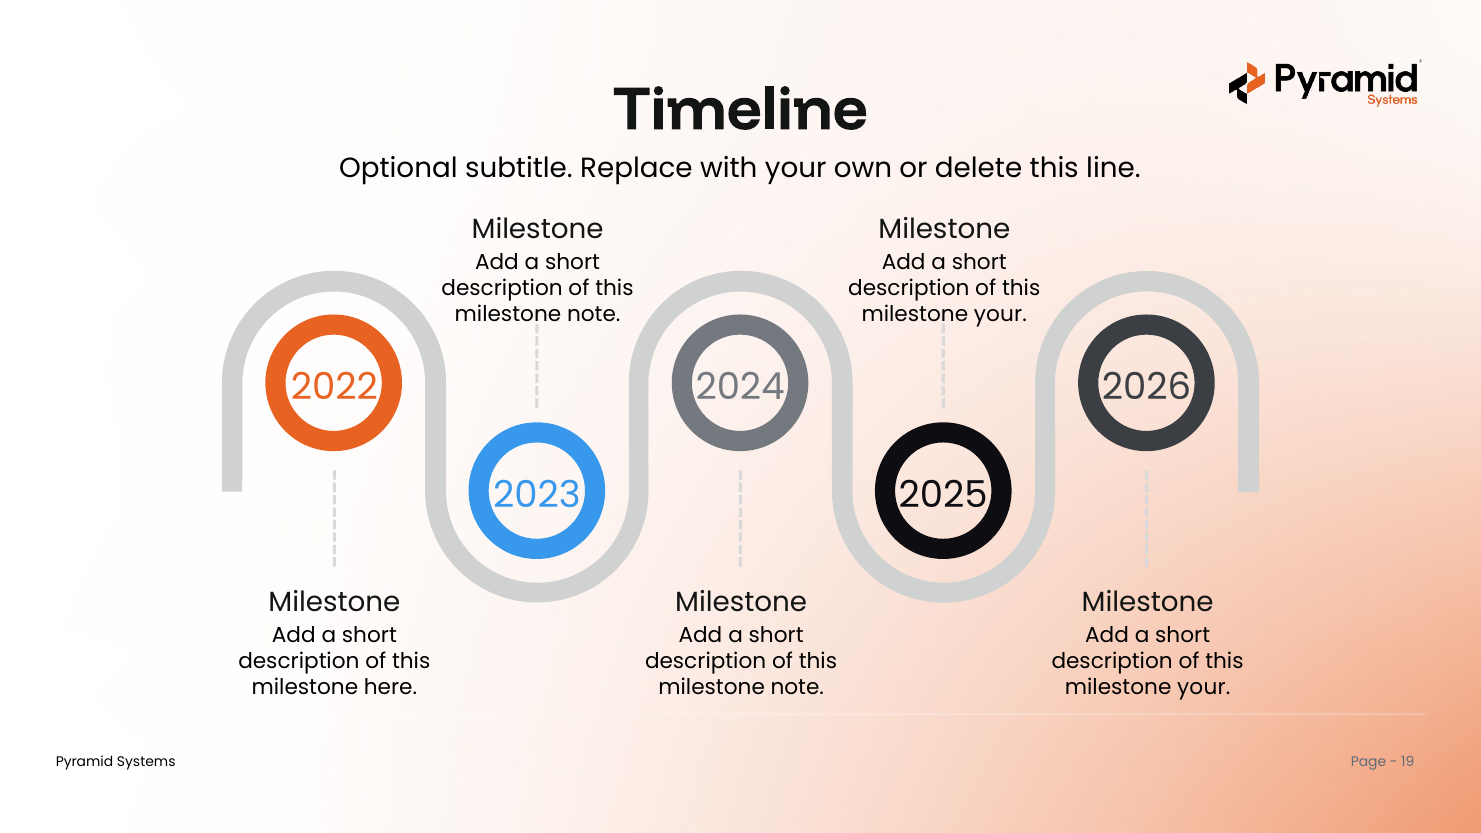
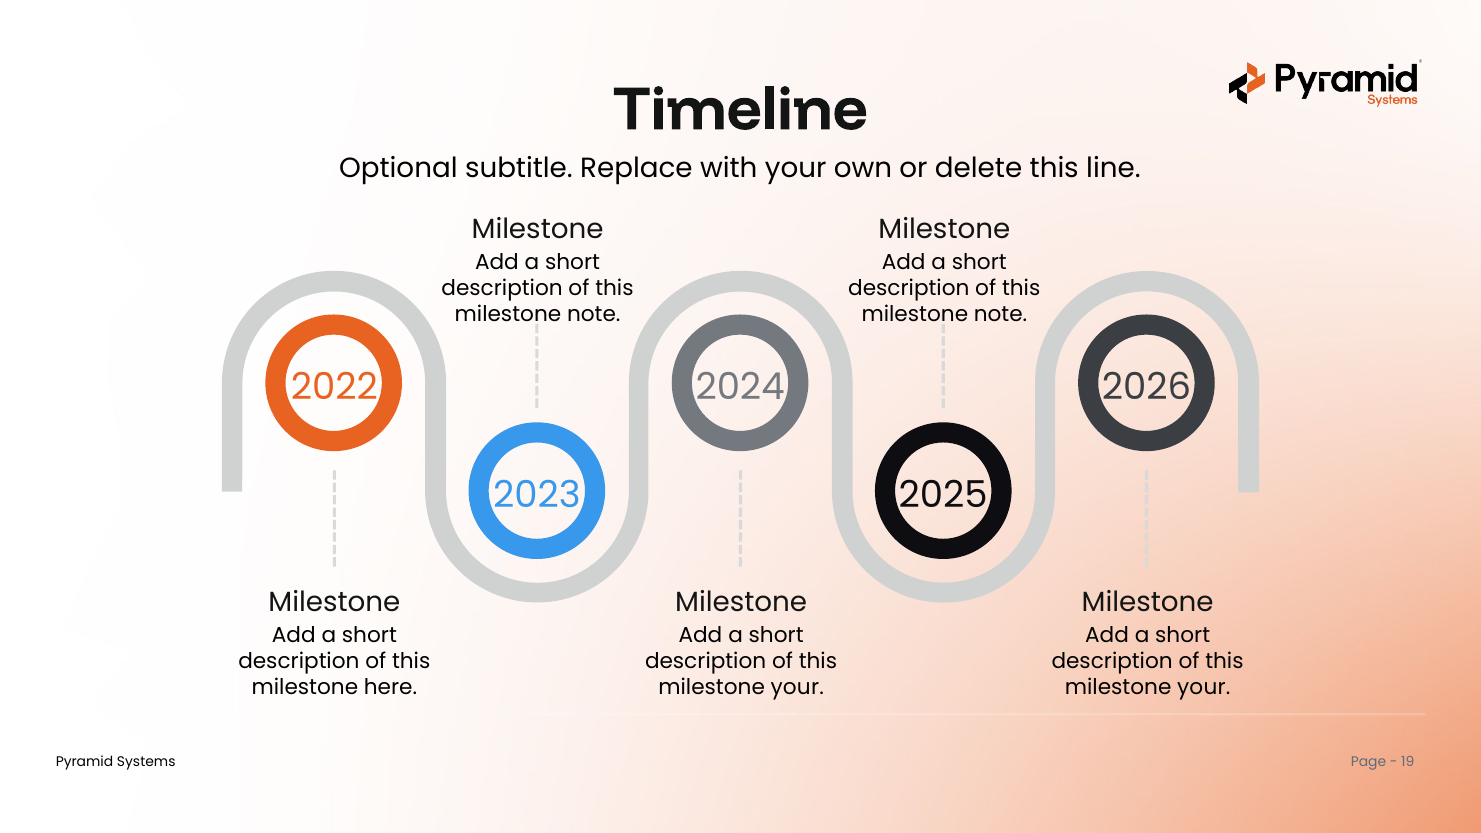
your at (1000, 314): your -> note
note at (797, 687): note -> your
